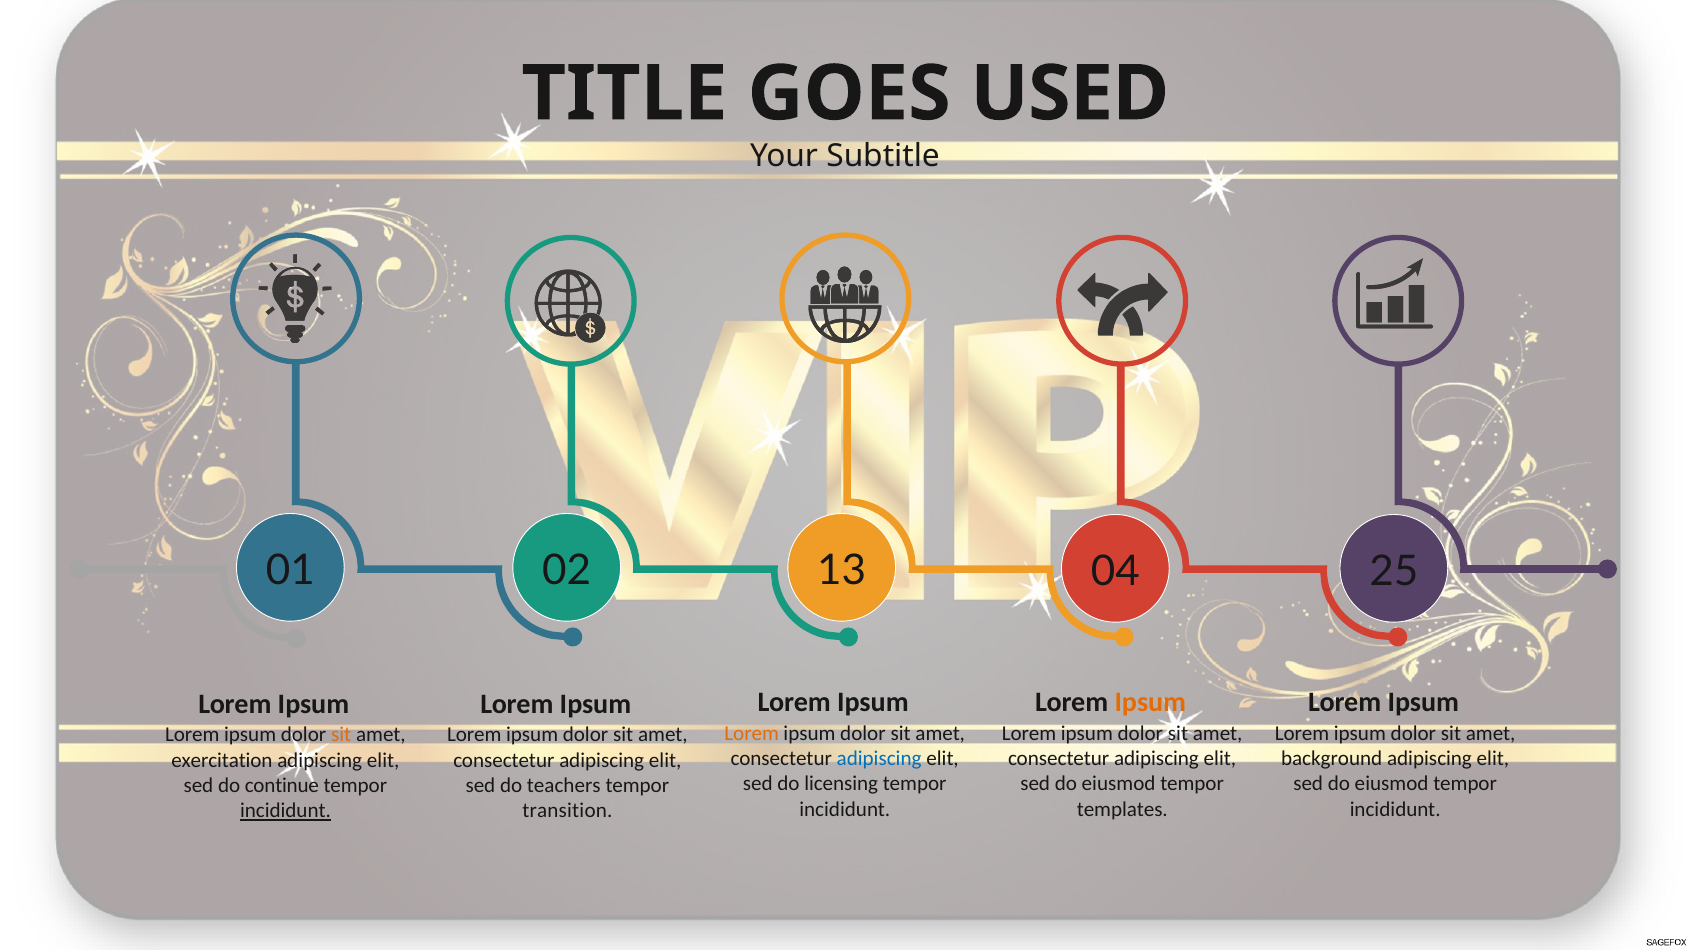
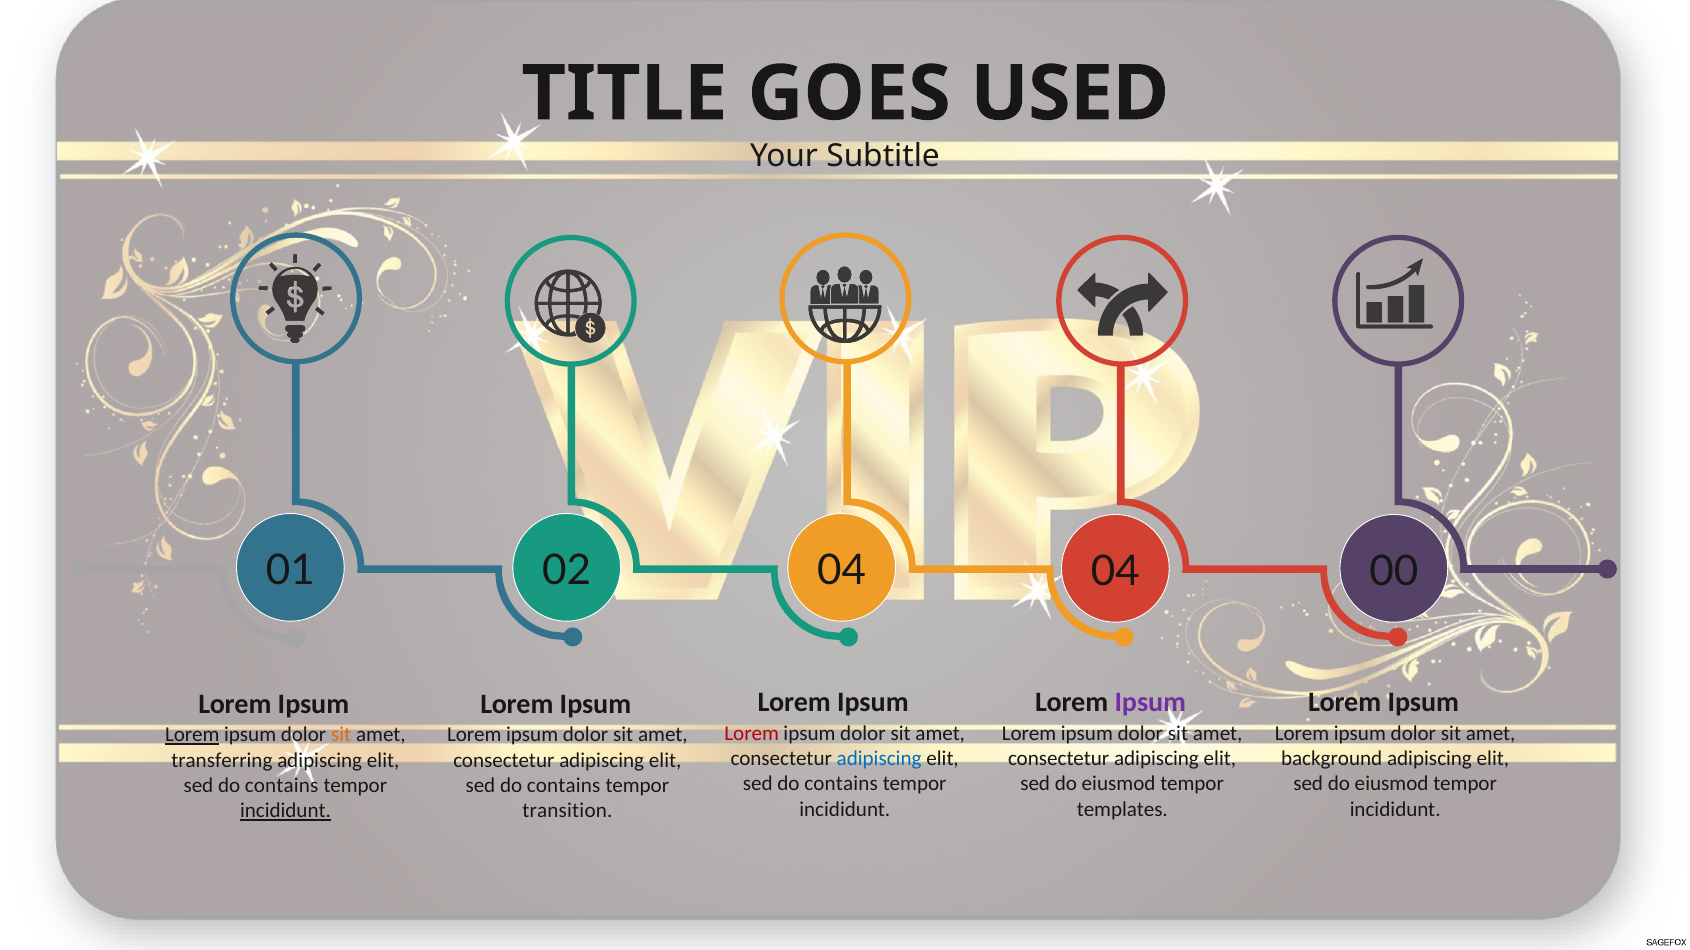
02 13: 13 -> 04
25: 25 -> 00
Ipsum at (1150, 703) colour: orange -> purple
Lorem at (752, 734) colour: orange -> red
Lorem at (192, 735) underline: none -> present
exercitation: exercitation -> transferring
licensing at (841, 784): licensing -> contains
continue at (282, 786): continue -> contains
teachers at (564, 786): teachers -> contains
